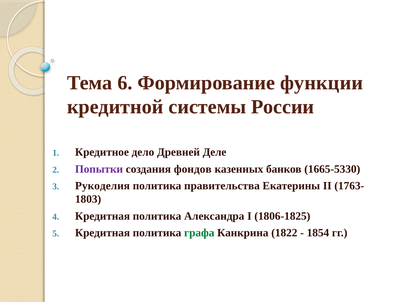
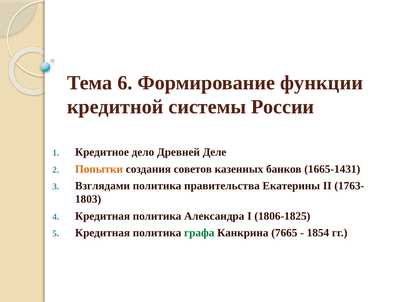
Попытки colour: purple -> orange
фондов: фондов -> советов
1665-5330: 1665-5330 -> 1665-1431
Рукоделия: Рукоделия -> Взглядами
1822: 1822 -> 7665
